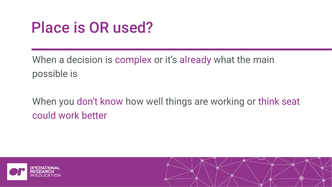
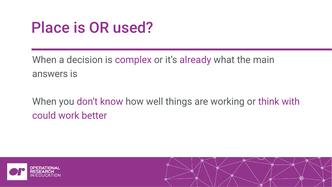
possible: possible -> answers
seat: seat -> with
